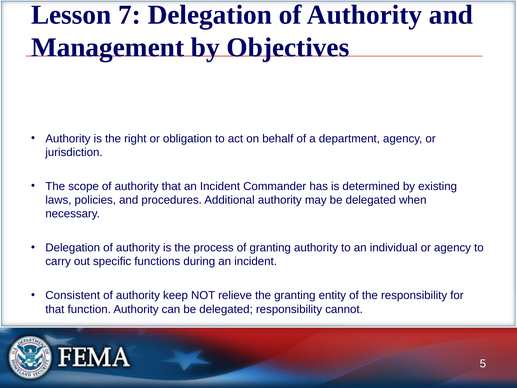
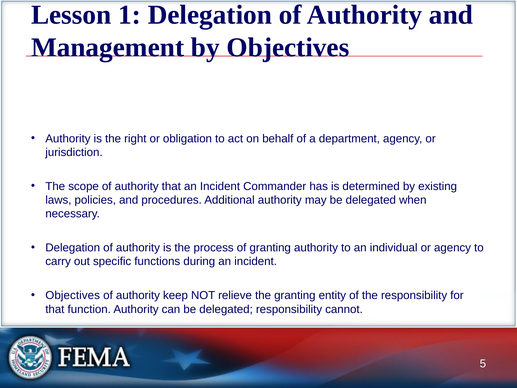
7: 7 -> 1
Consistent at (73, 295): Consistent -> Objectives
